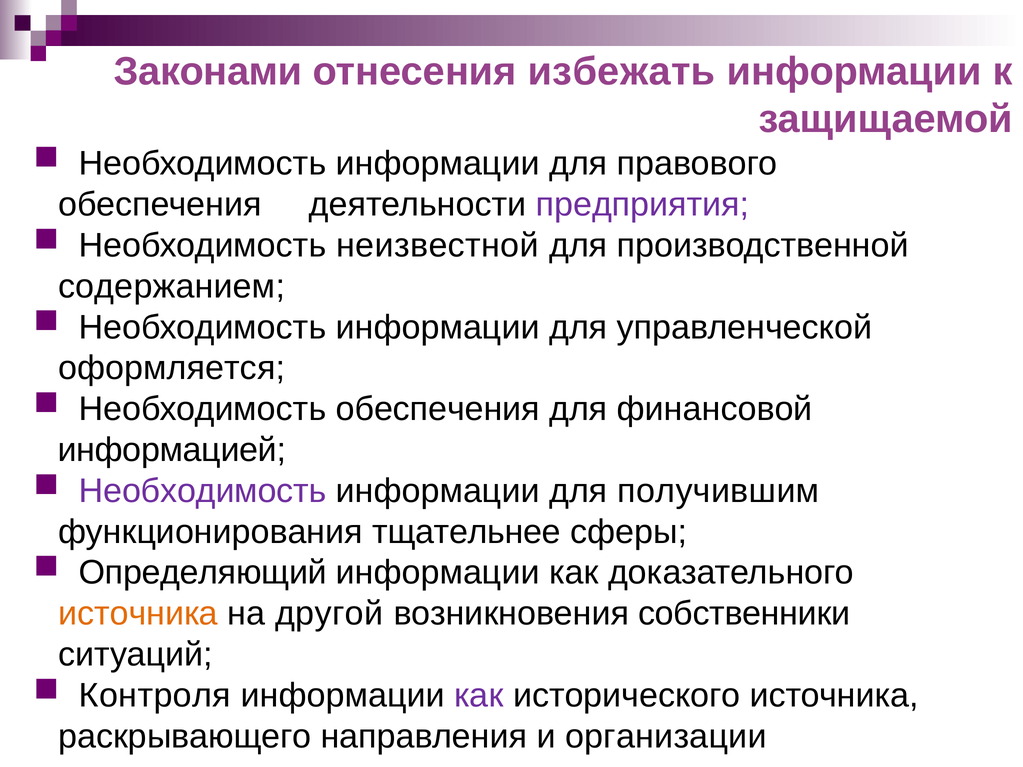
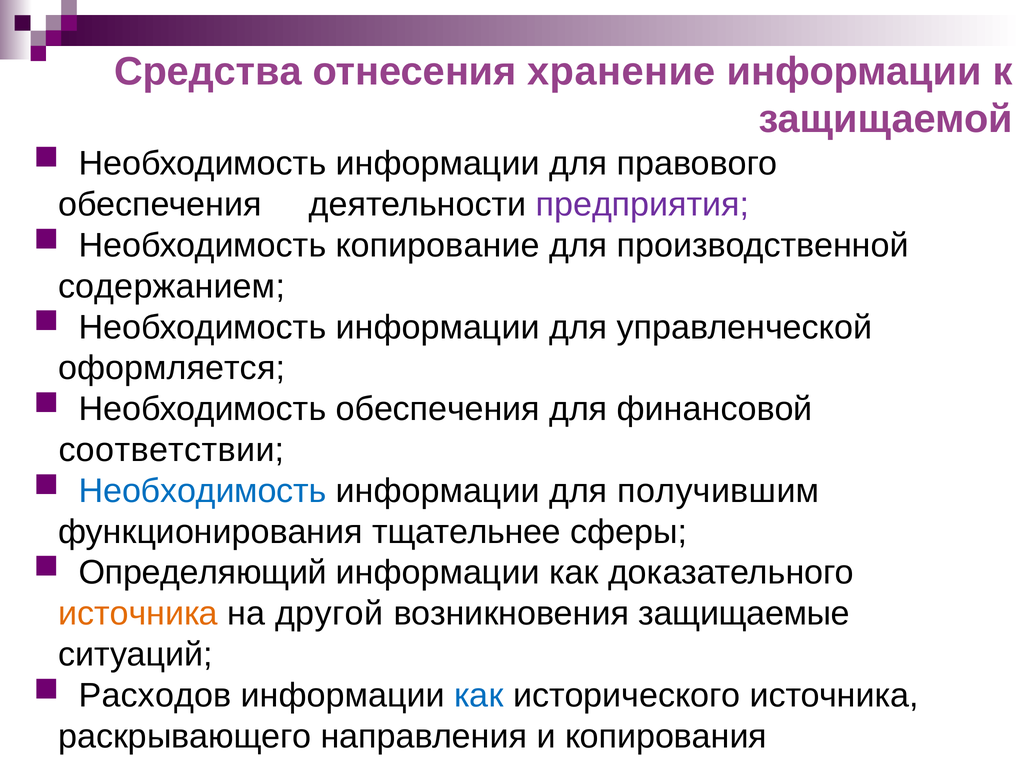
Законами: Законами -> Средства
избежать: избежать -> хранение
неизвестной: неизвестной -> копирование
информацией: информацией -> соответствии
Необходимость at (203, 491) colour: purple -> blue
собственники: собственники -> защищаемые
Контроля: Контроля -> Расходов
как at (479, 696) colour: purple -> blue
организации: организации -> копирования
